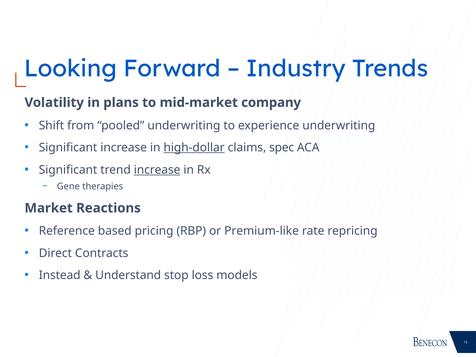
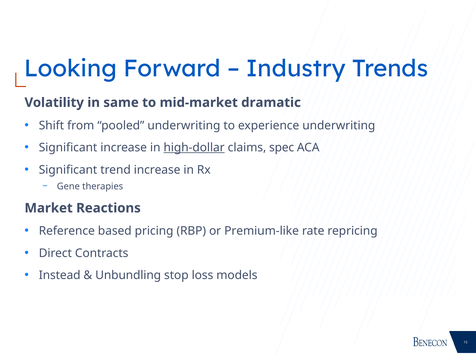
plans: plans -> same
company: company -> dramatic
increase at (157, 170) underline: present -> none
Understand: Understand -> Unbundling
